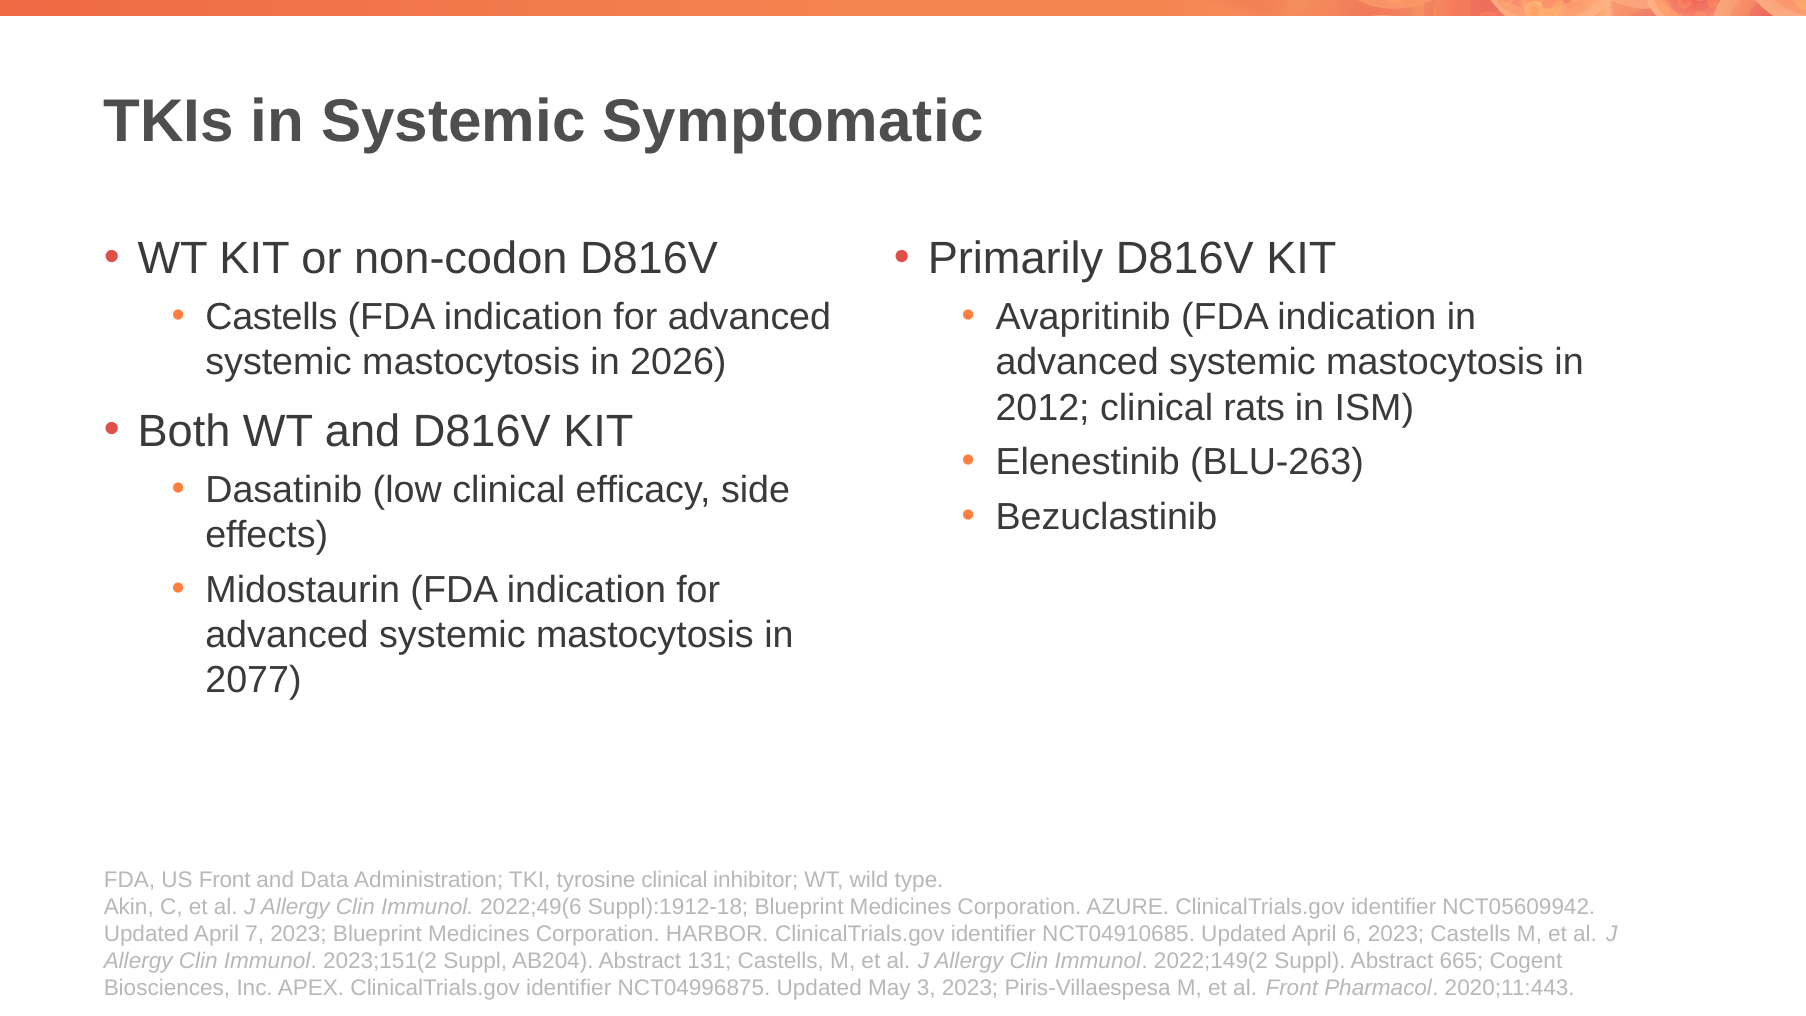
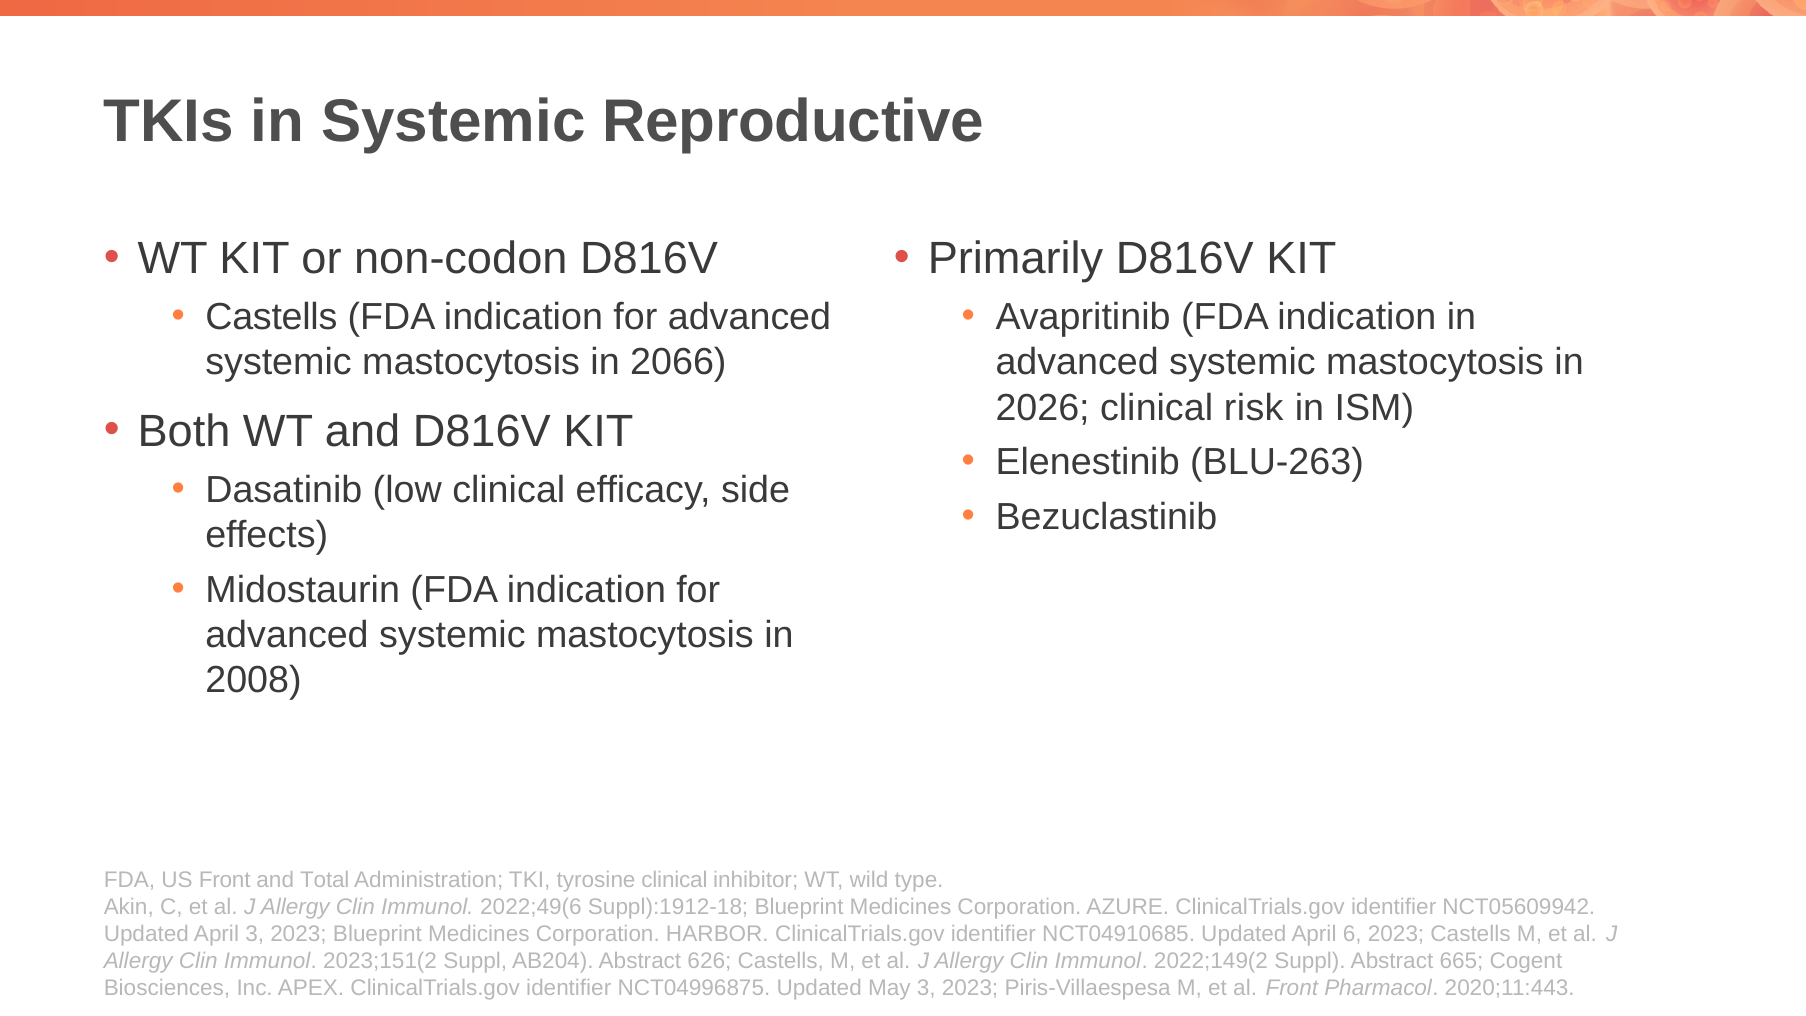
Symptomatic: Symptomatic -> Reproductive
2026: 2026 -> 2066
2012: 2012 -> 2026
rats: rats -> risk
2077: 2077 -> 2008
Data: Data -> Total
April 7: 7 -> 3
131: 131 -> 626
